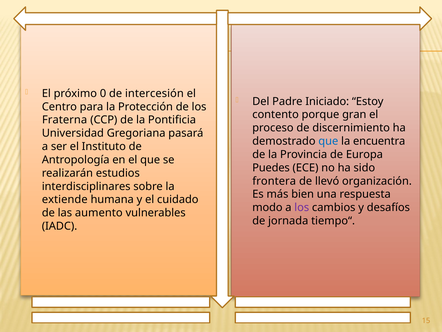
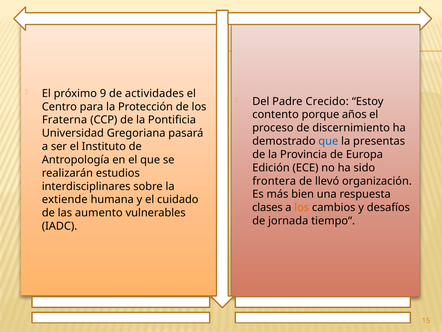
0: 0 -> 9
intercesión: intercesión -> actividades
Iniciado: Iniciado -> Crecido
gran: gran -> años
encuentra: encuentra -> presentas
Puedes: Puedes -> Edición
modo: modo -> clases
los at (302, 207) colour: purple -> orange
